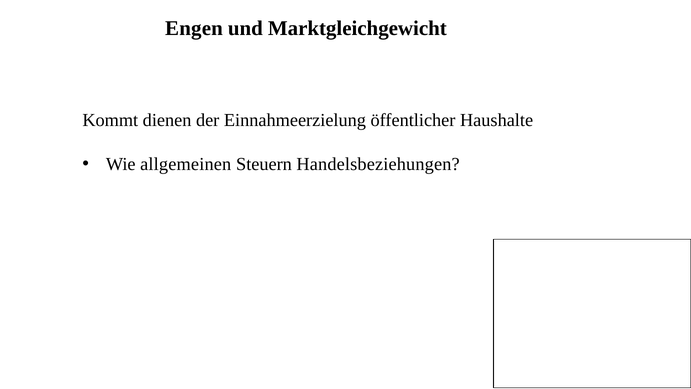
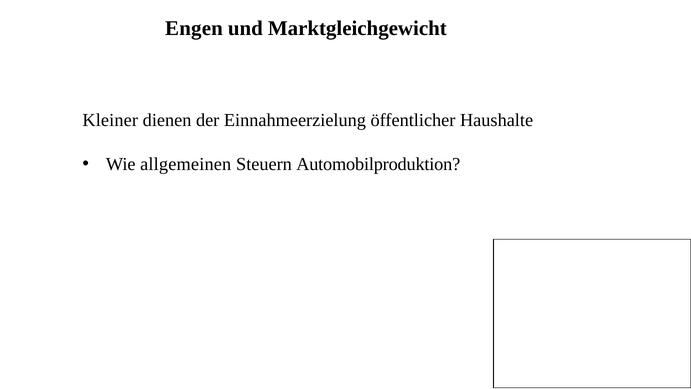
Kommt: Kommt -> Kleiner
Handelsbeziehungen: Handelsbeziehungen -> Automobilproduktion
